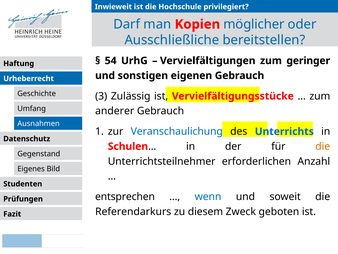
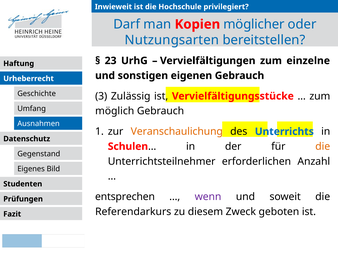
Ausschließliche: Ausschließliche -> Nutzungsarten
54: 54 -> 23
geringer: geringer -> einzelne
anderer: anderer -> möglich
Veranschaulichung colour: blue -> orange
wenn colour: blue -> purple
